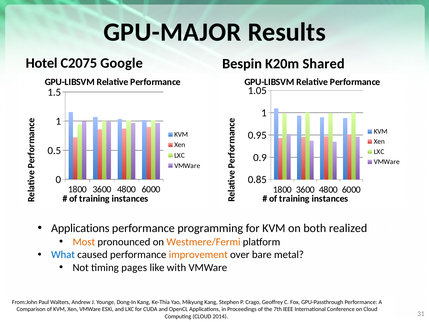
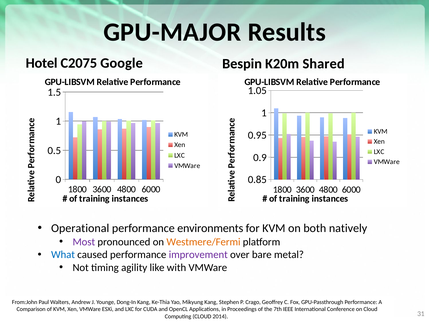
Applications at (80, 228): Applications -> Operational
programming: programming -> environments
realized: realized -> natively
Most colour: orange -> purple
improvement colour: orange -> purple
pages: pages -> agility
